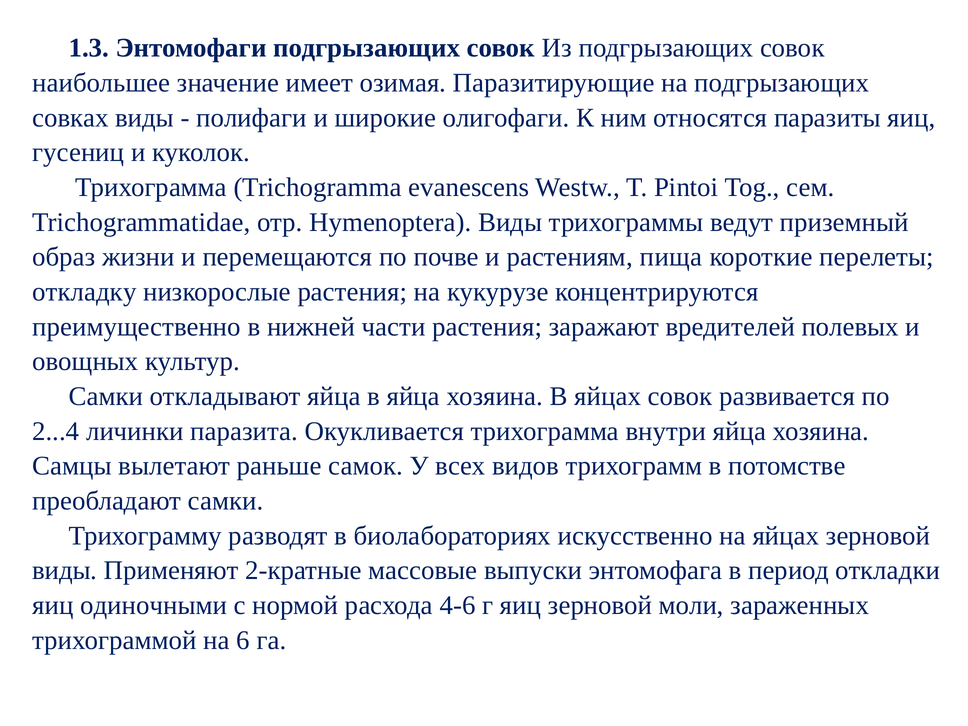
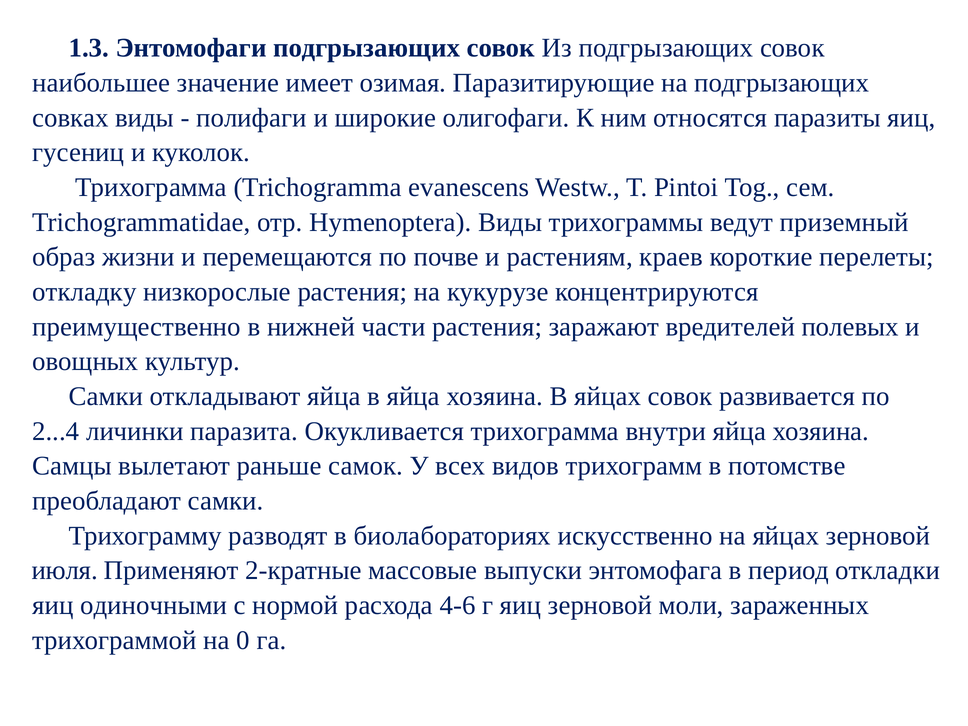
пища: пища -> краев
виды at (65, 571): виды -> июля
6: 6 -> 0
